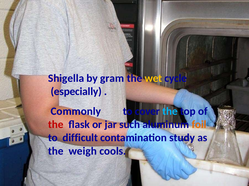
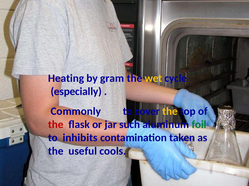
Shigella: Shigella -> Heating
the at (170, 112) colour: light blue -> yellow
foil colour: orange -> green
difficult: difficult -> inhibits
study: study -> taken
weigh: weigh -> useful
